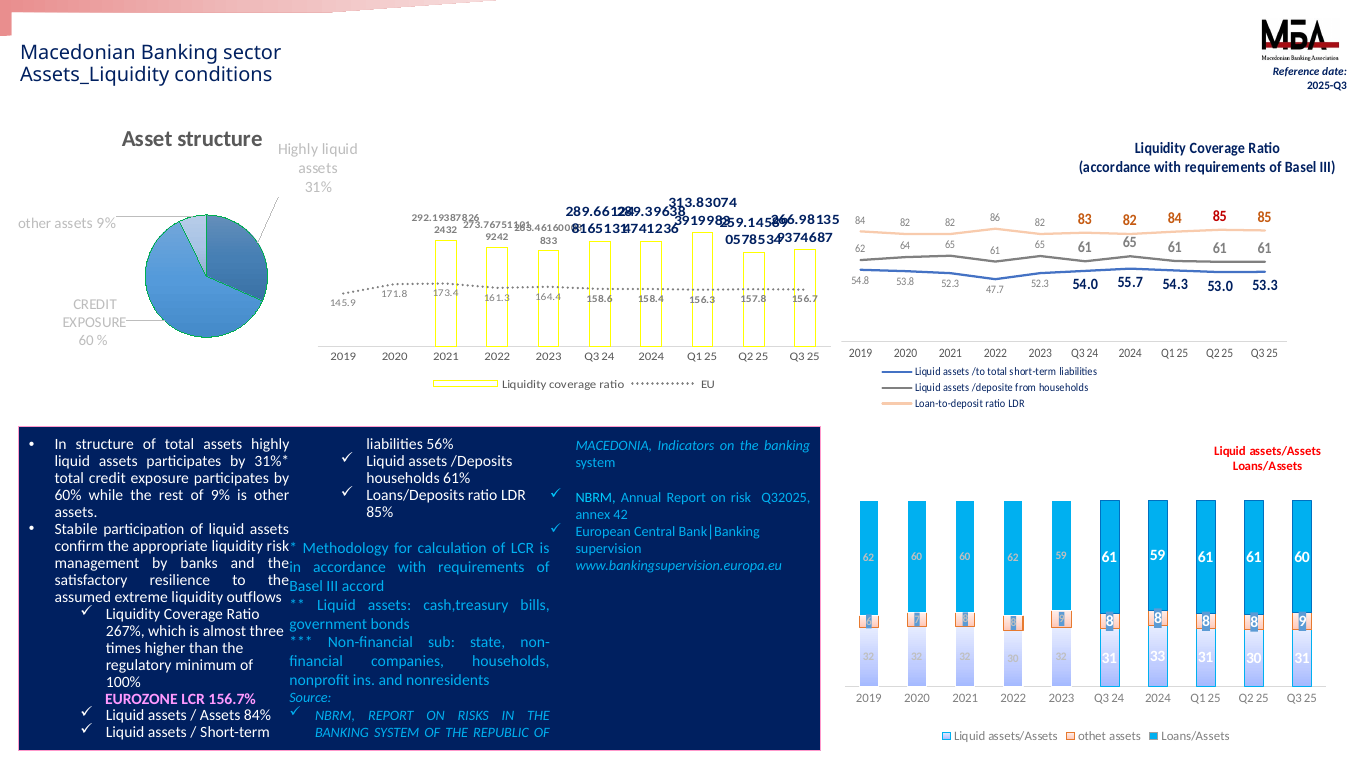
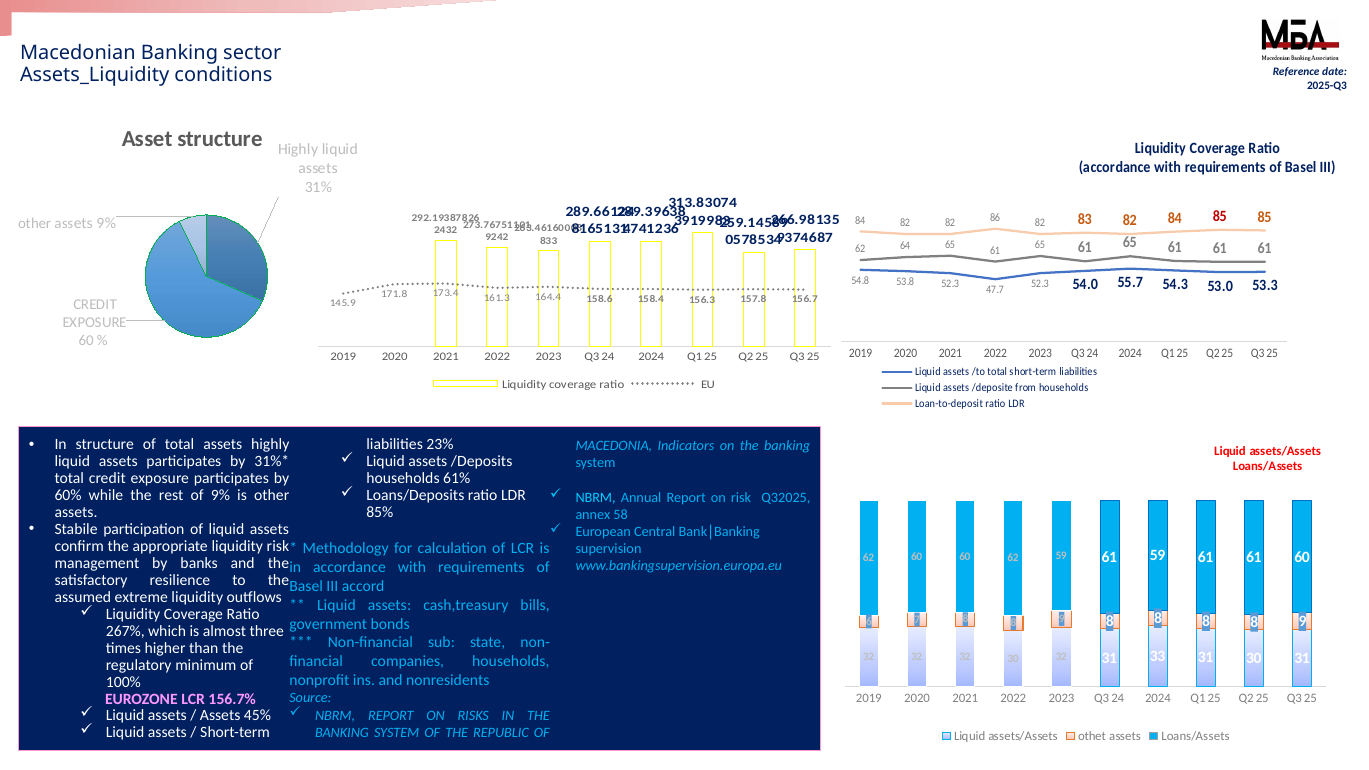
56%: 56% -> 23%
42: 42 -> 58
84%: 84% -> 45%
